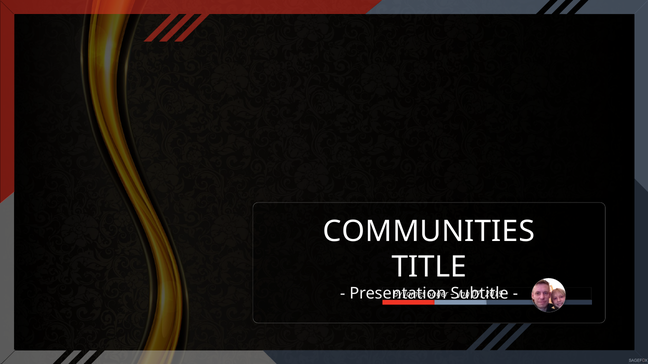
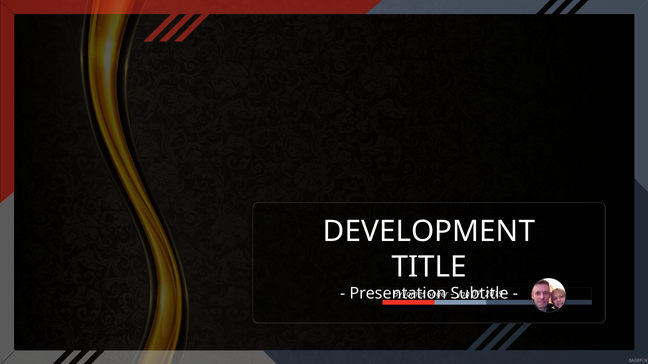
COMMUNITIES: COMMUNITIES -> DEVELOPMENT
